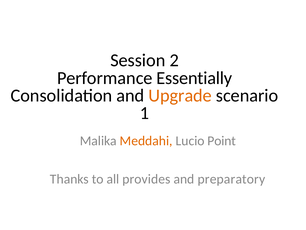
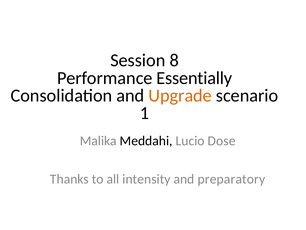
2: 2 -> 8
Meddahi colour: orange -> black
Point: Point -> Dose
provides: provides -> intensity
